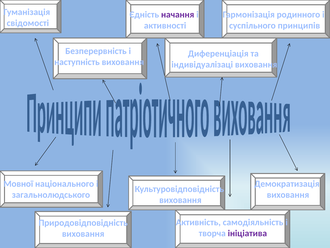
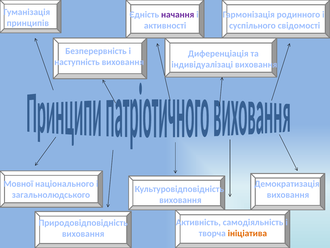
свідомості: свідомості -> принципів
принципів: принципів -> свідомості
ініціатива colour: purple -> orange
